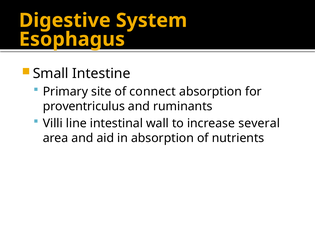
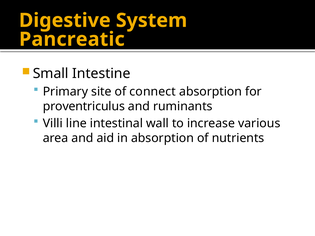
Esophagus: Esophagus -> Pancreatic
several: several -> various
